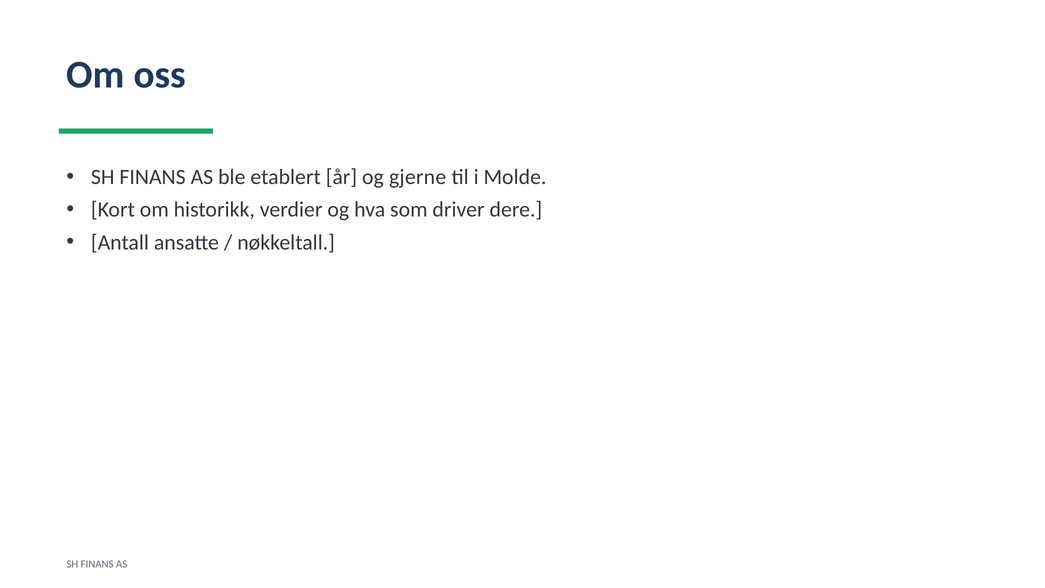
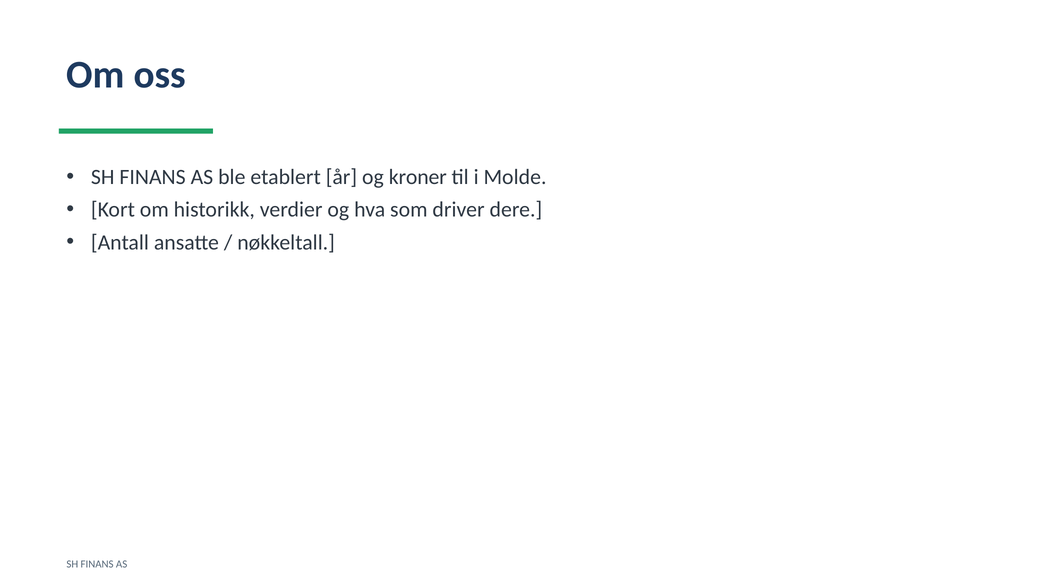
gjerne: gjerne -> kroner
